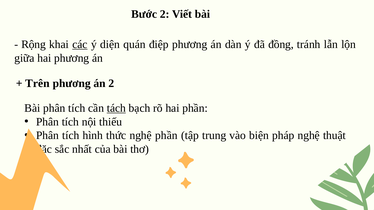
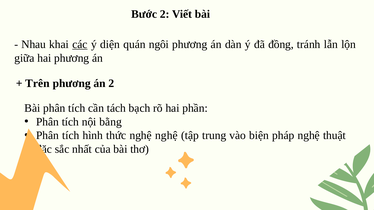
Rộng: Rộng -> Nhau
điệp: điệp -> ngôi
tách underline: present -> none
thiếu: thiếu -> bằng
nghệ phần: phần -> nghệ
